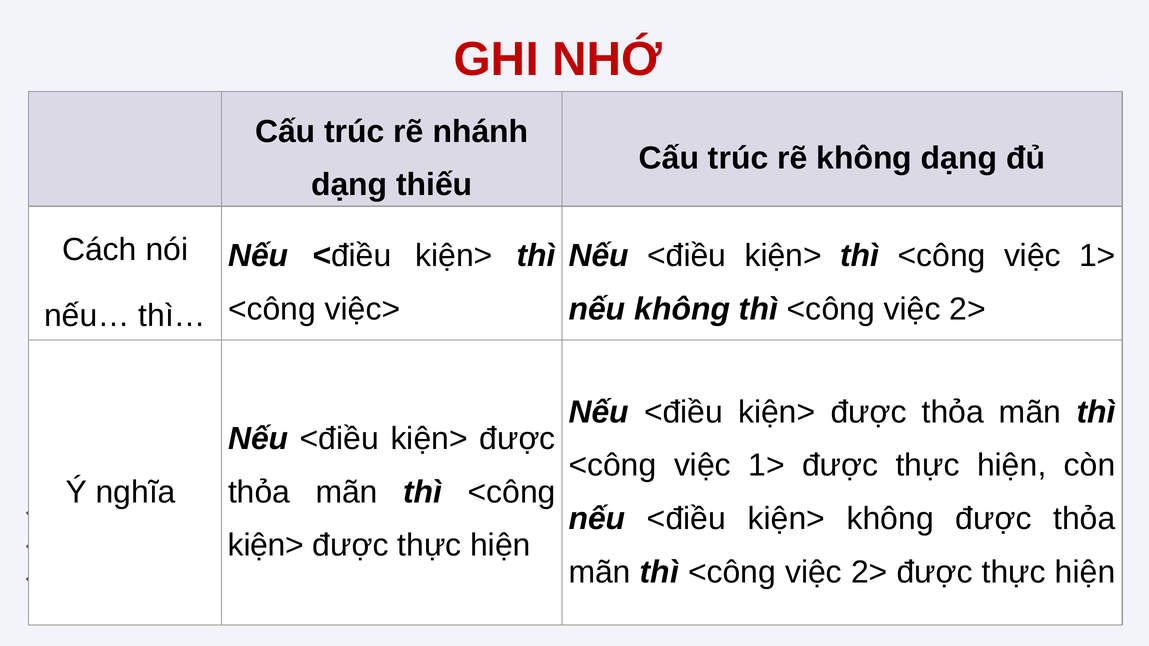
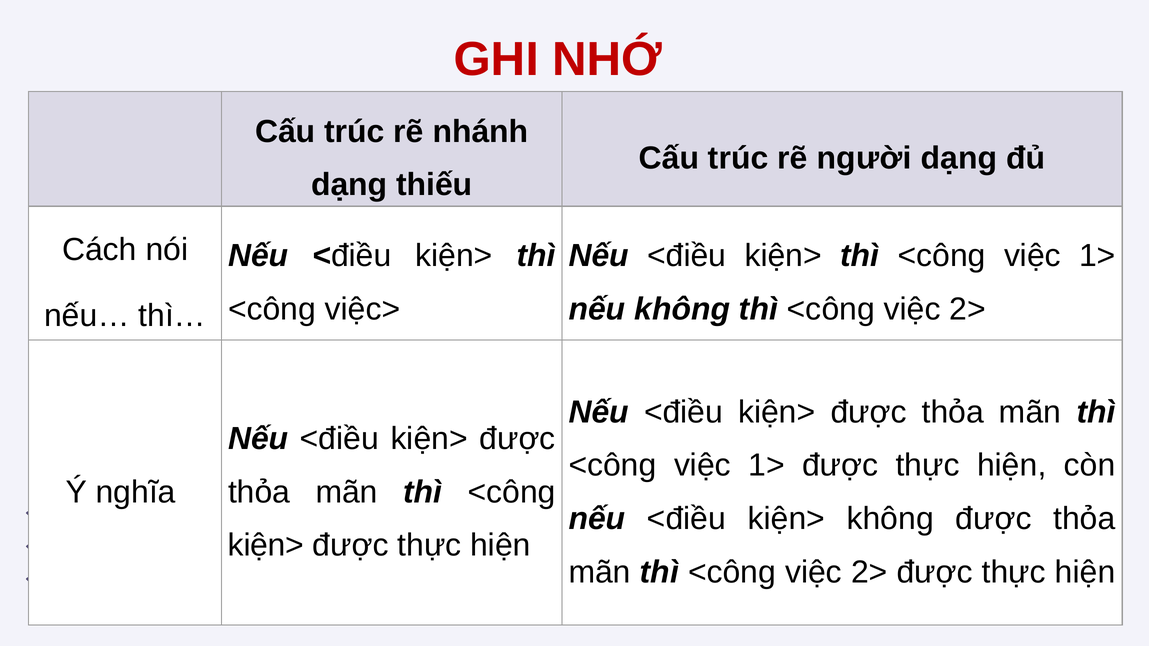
rẽ không: không -> người
